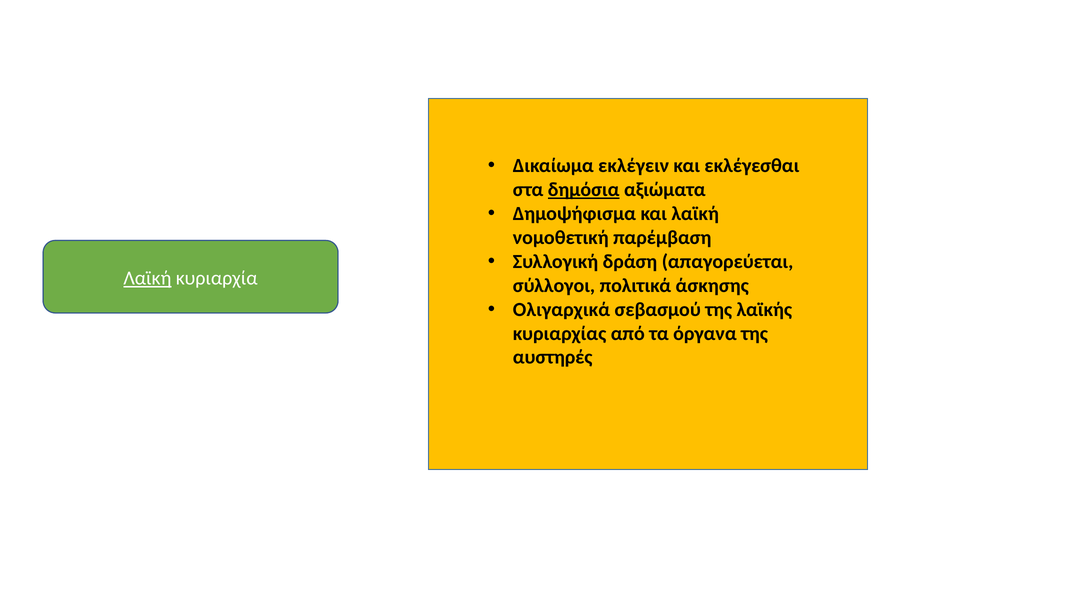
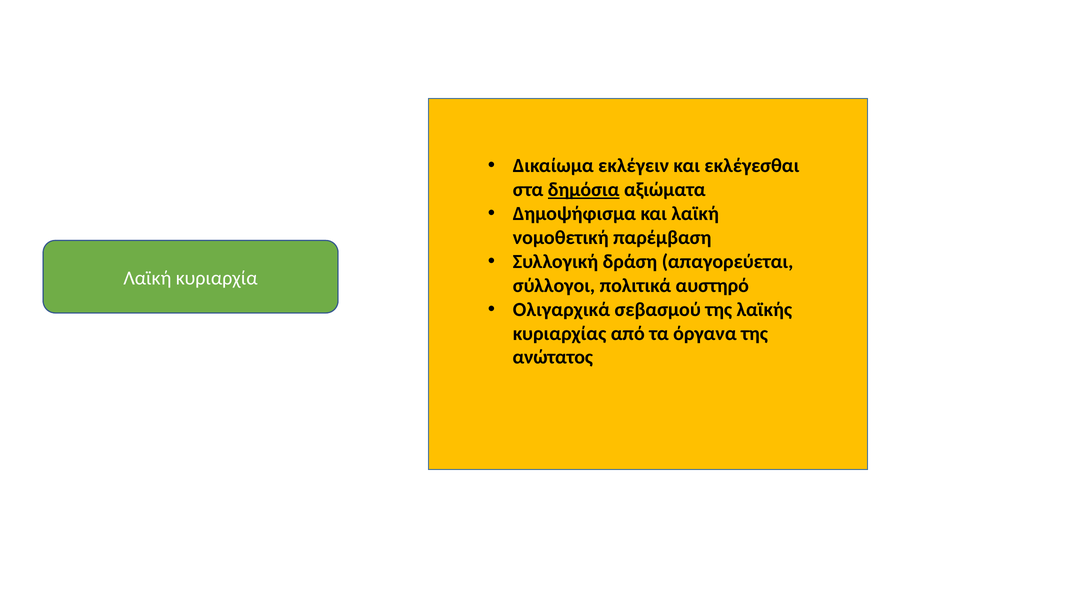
Λαϊκή at (147, 278) underline: present -> none
άσκησης: άσκησης -> αυστηρό
αυστηρές: αυστηρές -> ανώτατος
